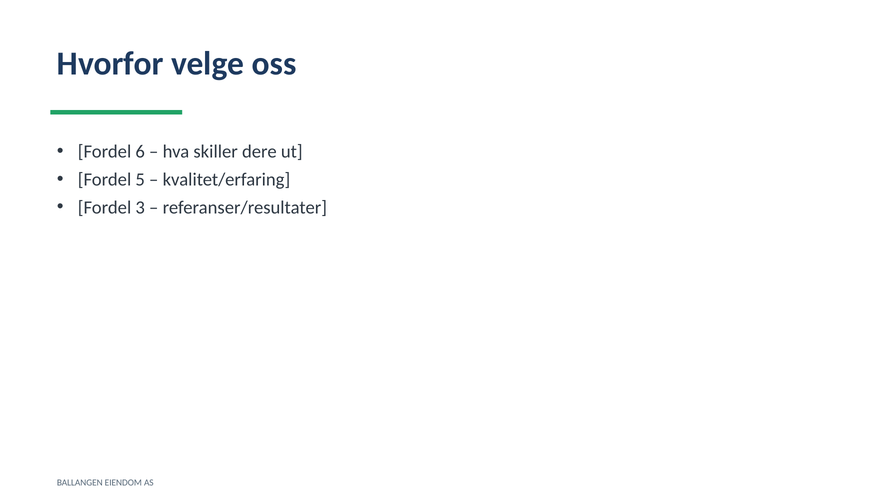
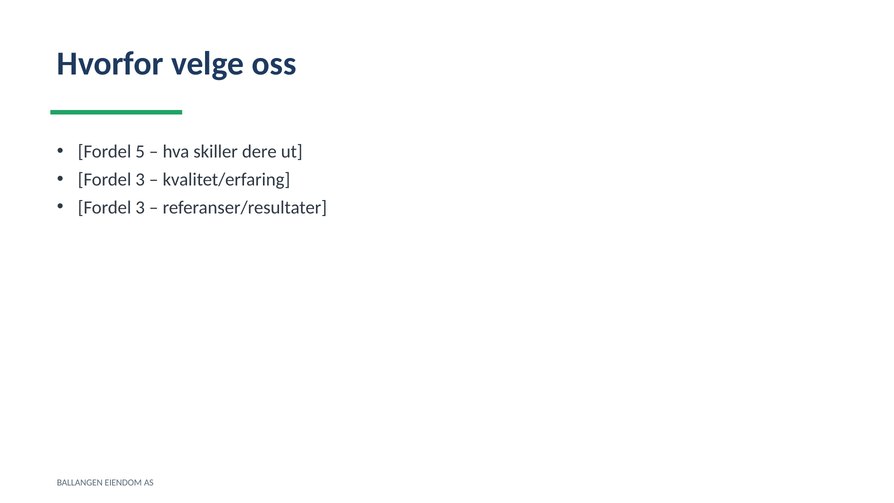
6: 6 -> 5
5 at (140, 179): 5 -> 3
